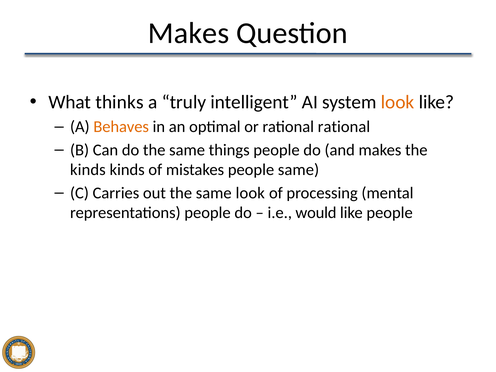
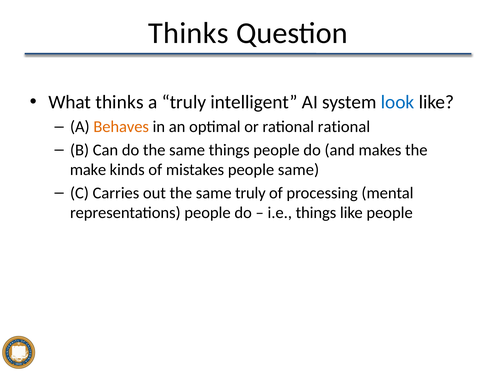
Makes at (189, 33): Makes -> Thinks
look at (398, 102) colour: orange -> blue
kinds at (88, 170): kinds -> make
same look: look -> truly
i.e would: would -> things
